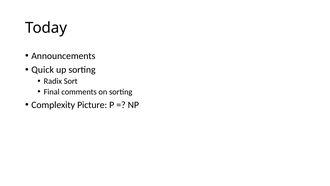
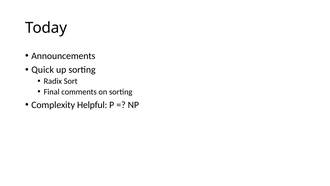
Picture: Picture -> Helpful
